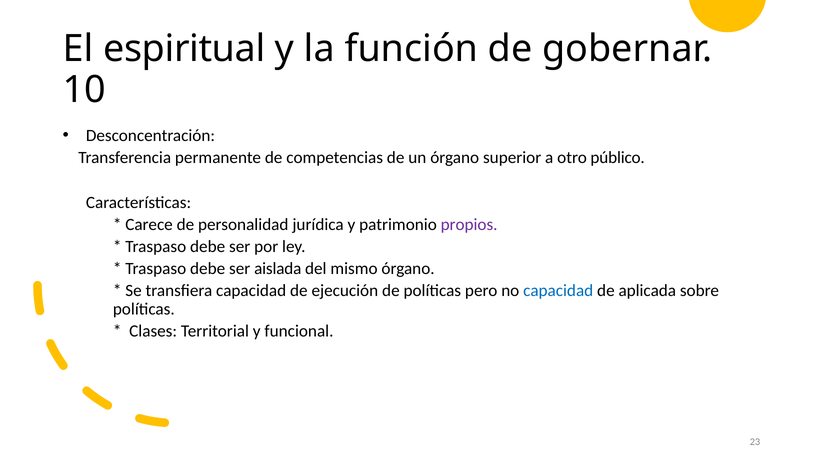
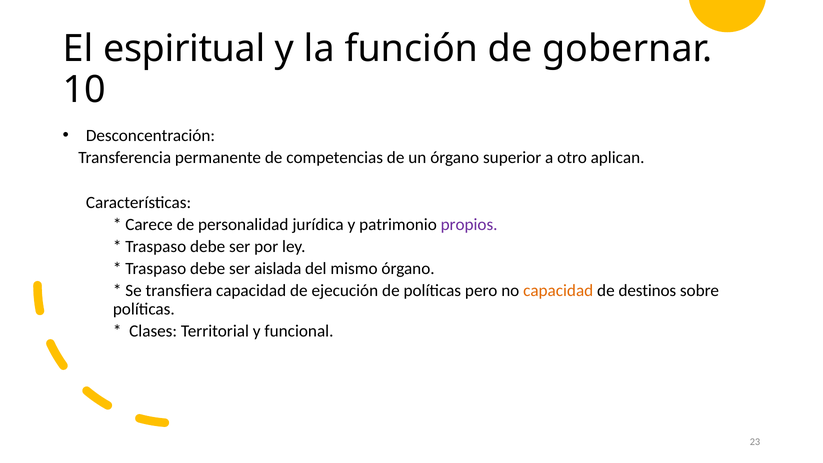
público: público -> aplican
capacidad at (558, 290) colour: blue -> orange
aplicada: aplicada -> destinos
